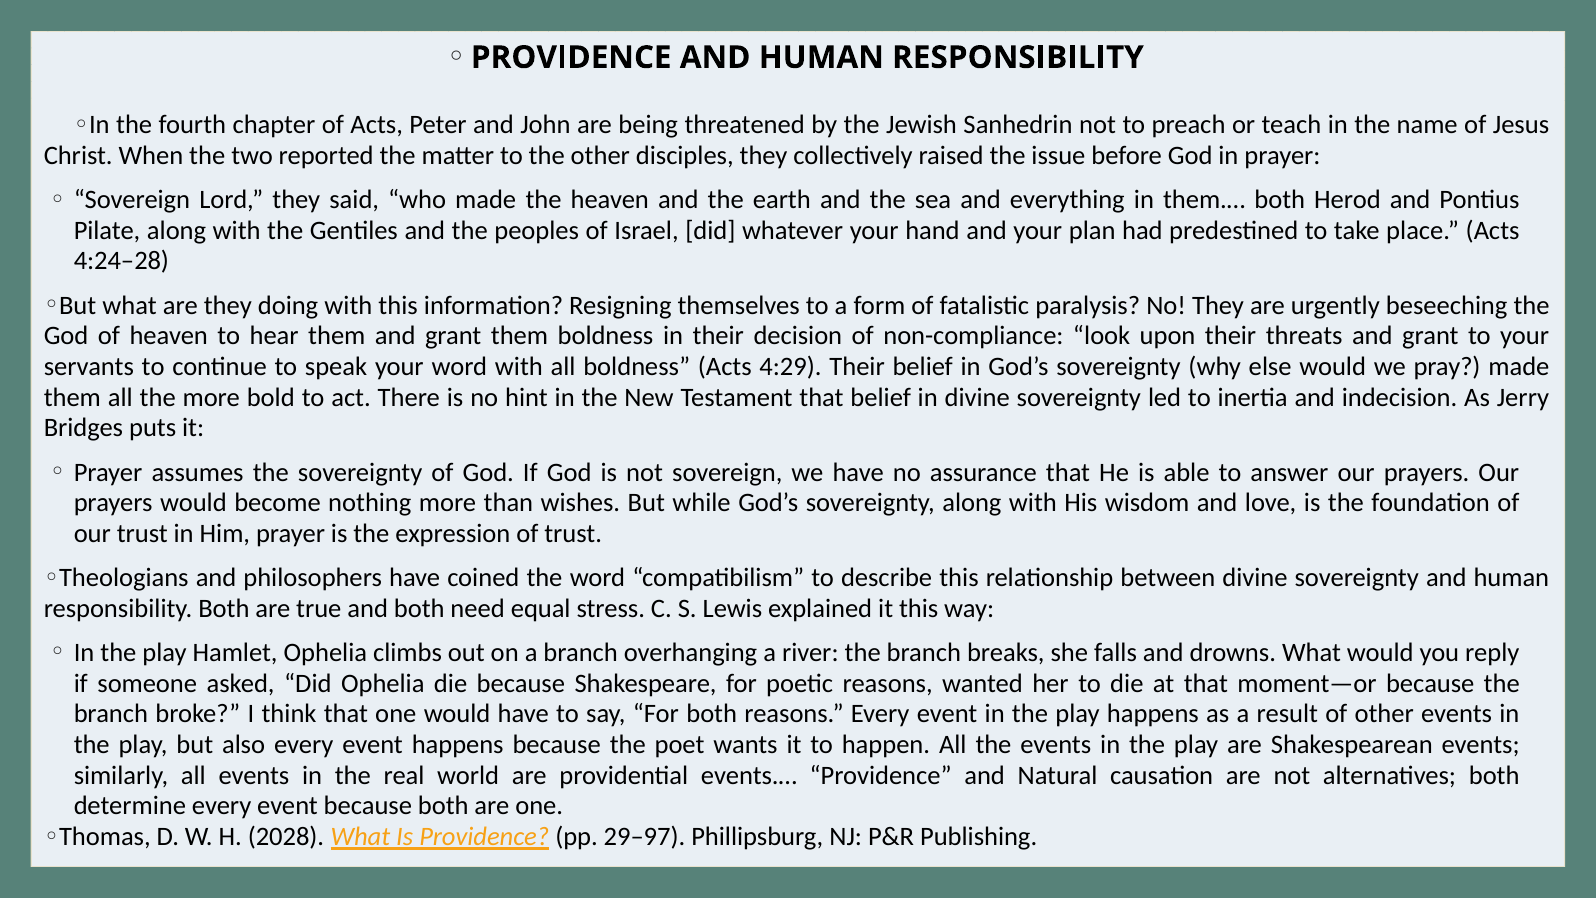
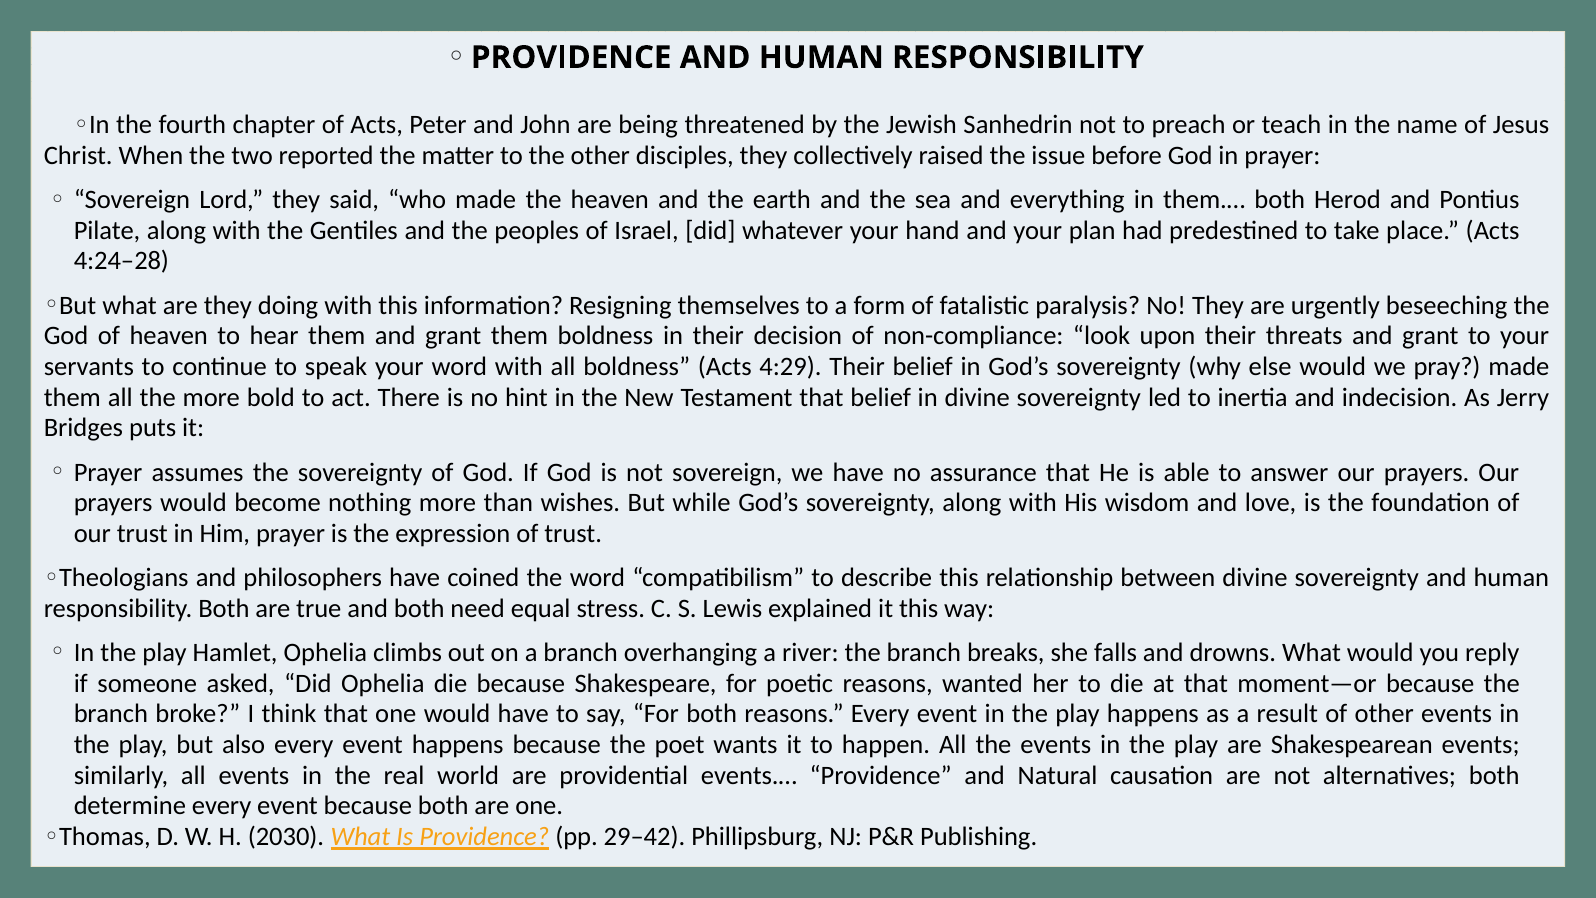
2028: 2028 -> 2030
29–97: 29–97 -> 29–42
